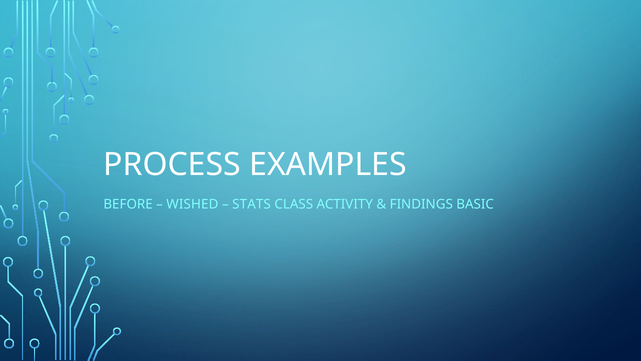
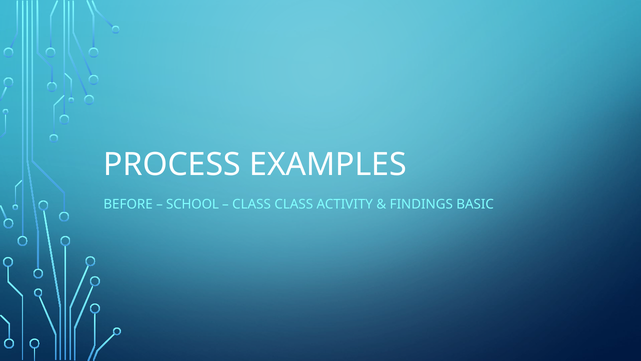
WISHED: WISHED -> SCHOOL
STATS at (252, 204): STATS -> CLASS
